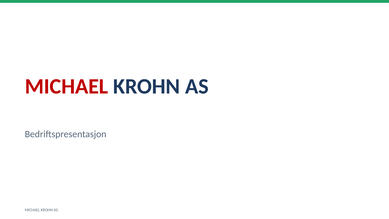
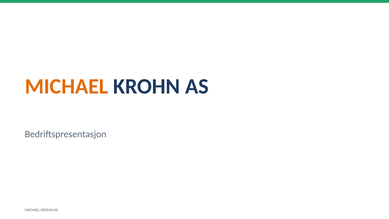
MICHAEL at (66, 86) colour: red -> orange
